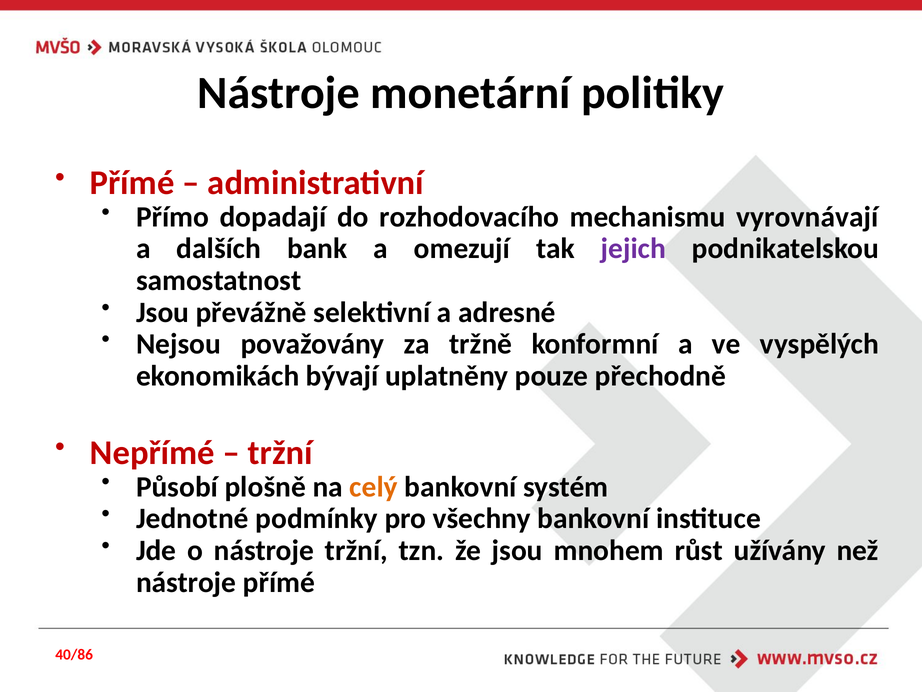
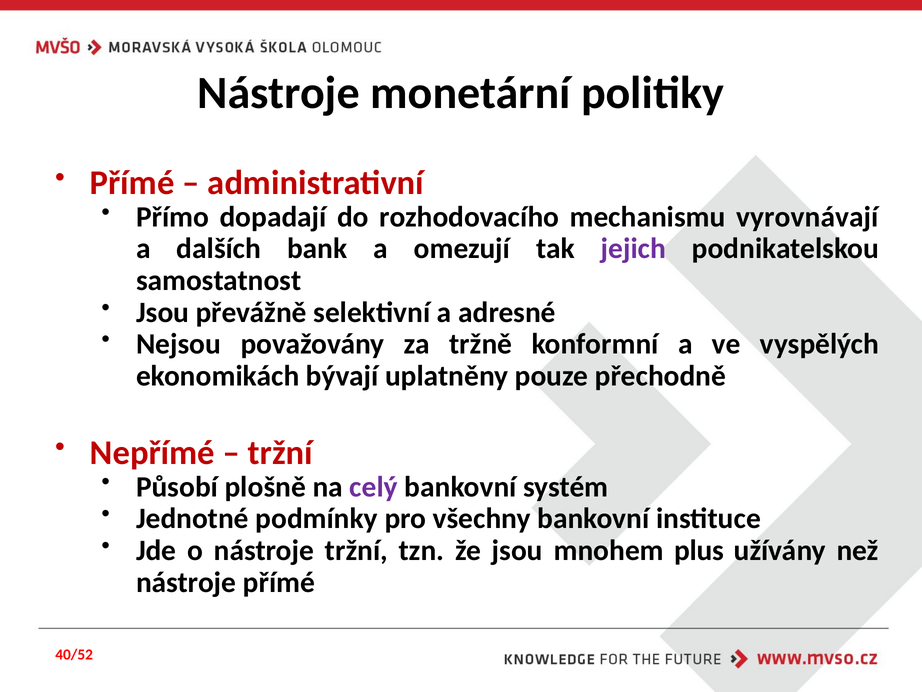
celý colour: orange -> purple
růst: růst -> plus
40/86: 40/86 -> 40/52
